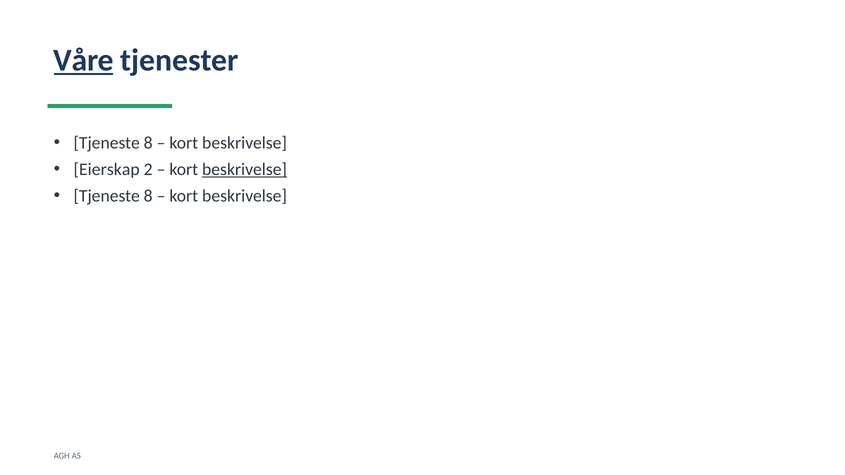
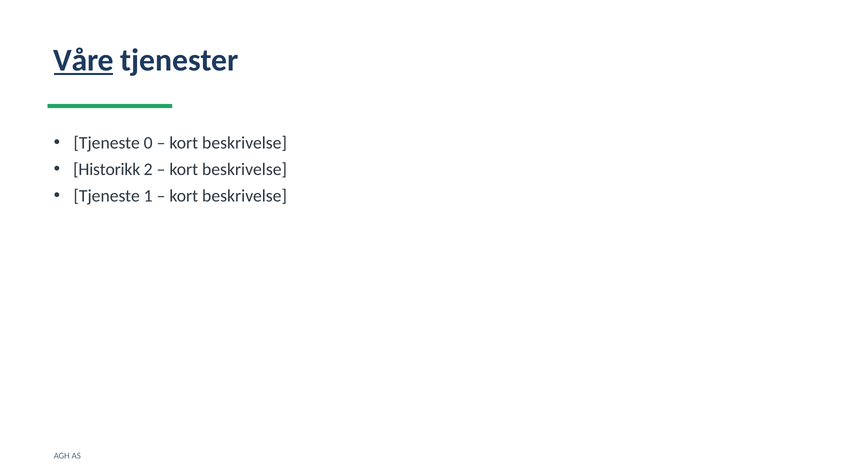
8 at (148, 143): 8 -> 0
Eierskap: Eierskap -> Historikk
beskrivelse at (245, 170) underline: present -> none
8 at (148, 196): 8 -> 1
